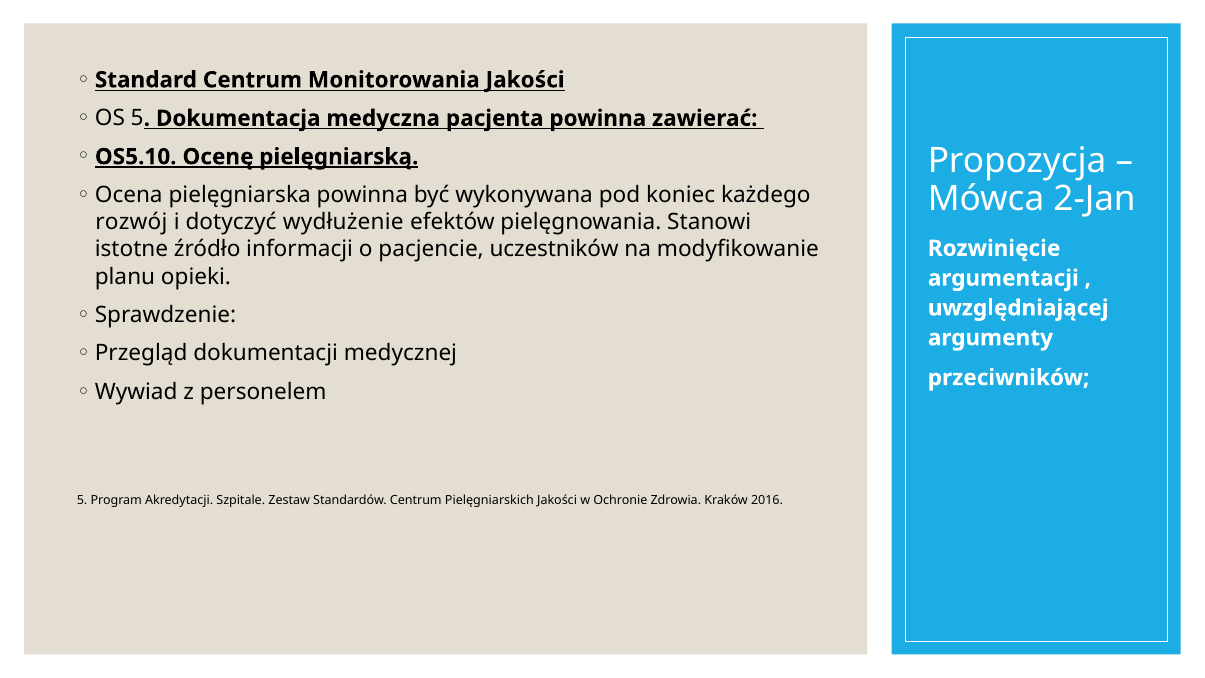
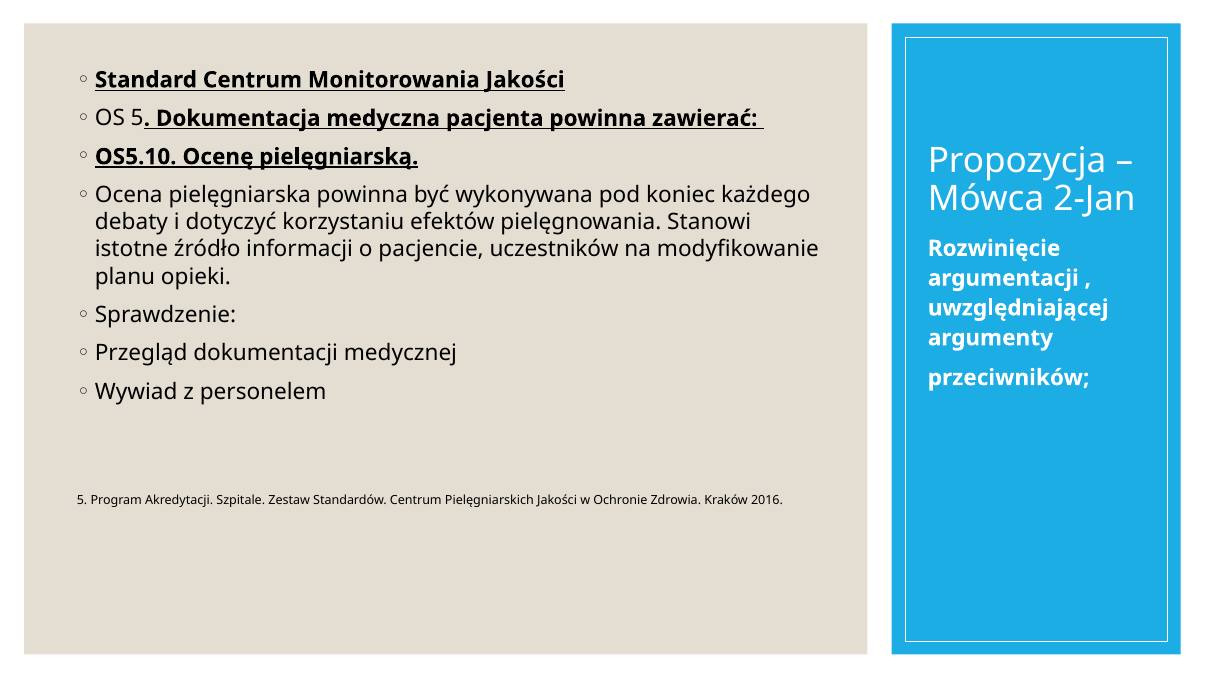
rozwój: rozwój -> debaty
wydłużenie: wydłużenie -> korzystaniu
